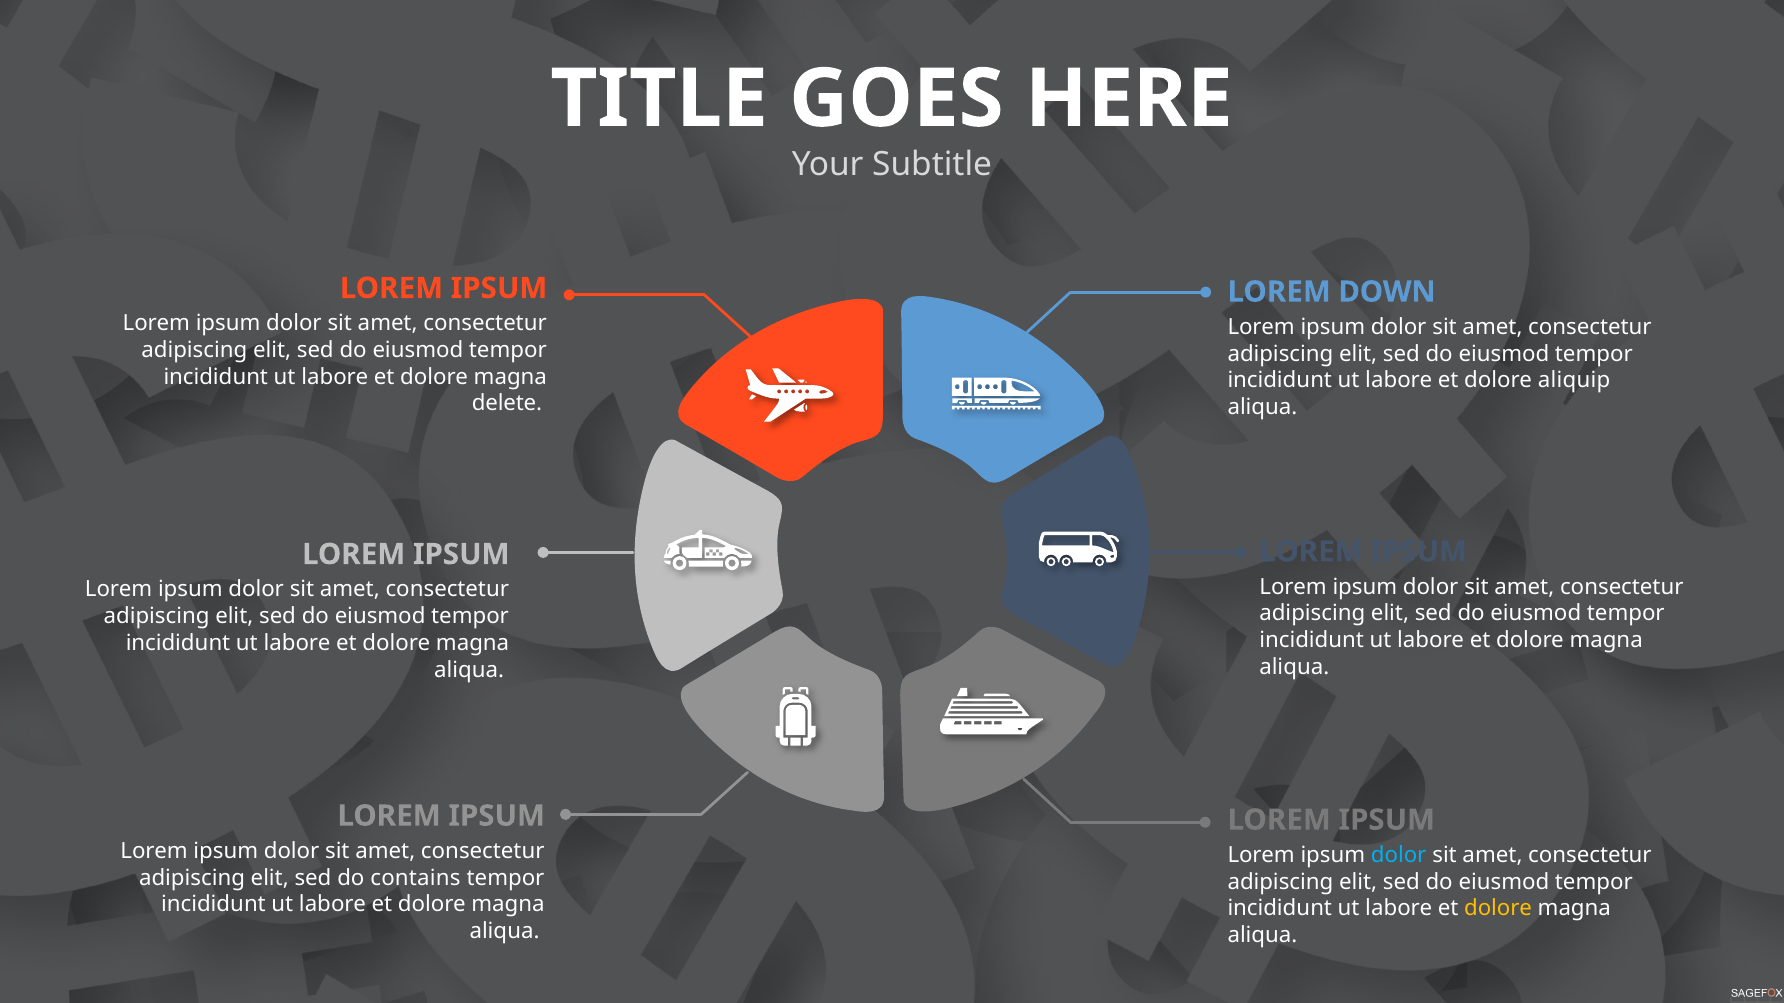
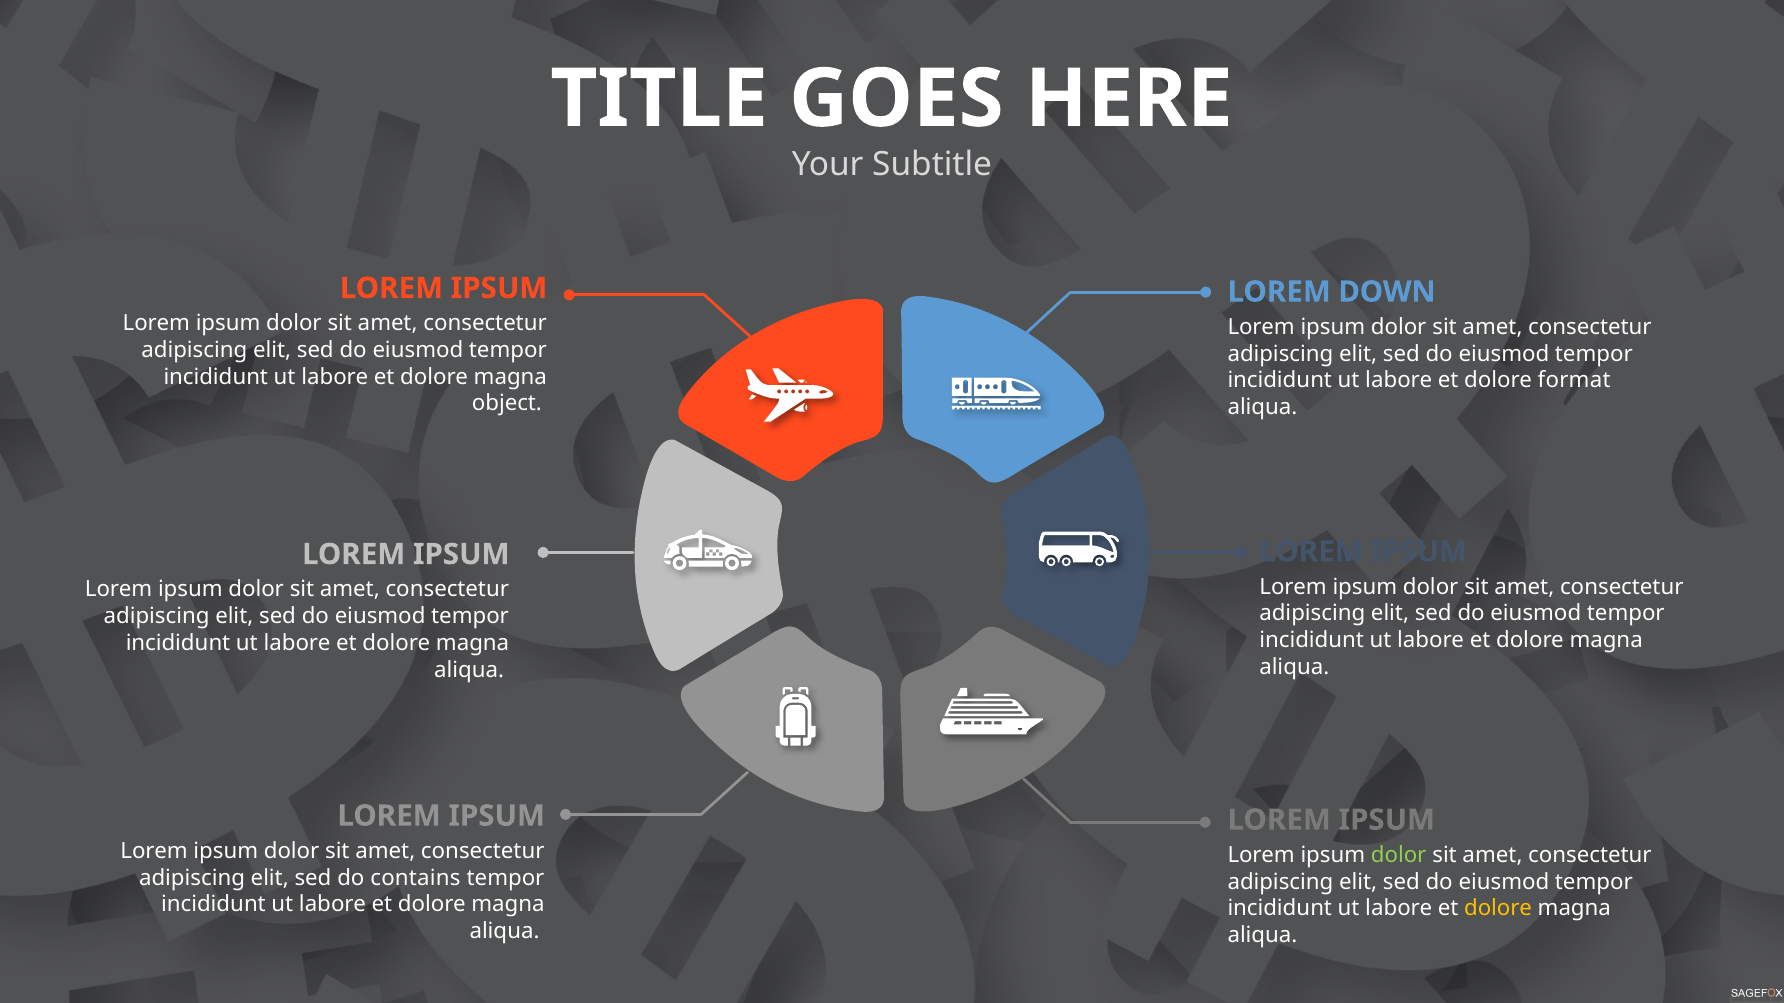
aliquip: aliquip -> format
delete: delete -> object
dolor at (1399, 855) colour: light blue -> light green
